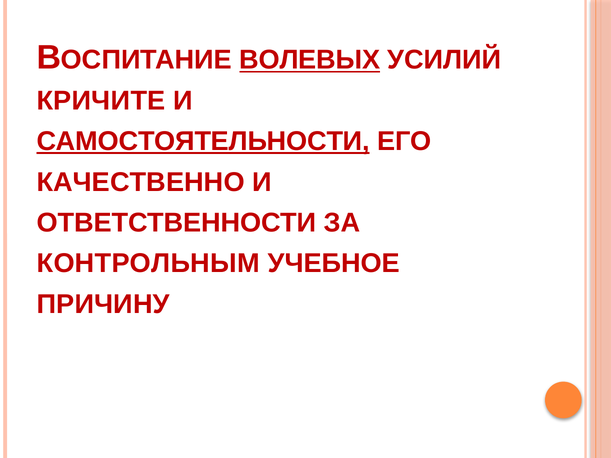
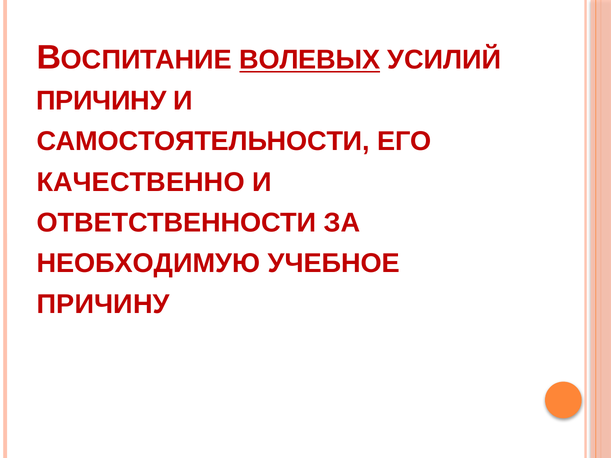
КРИЧИТЕ at (101, 101): КРИЧИТЕ -> ПРИЧИНУ
САМОСТОЯТЕЛЬНОСТИ underline: present -> none
КОНТРОЛЬНЫМ: КОНТРОЛЬНЫМ -> НЕОБХОДИМУЮ
